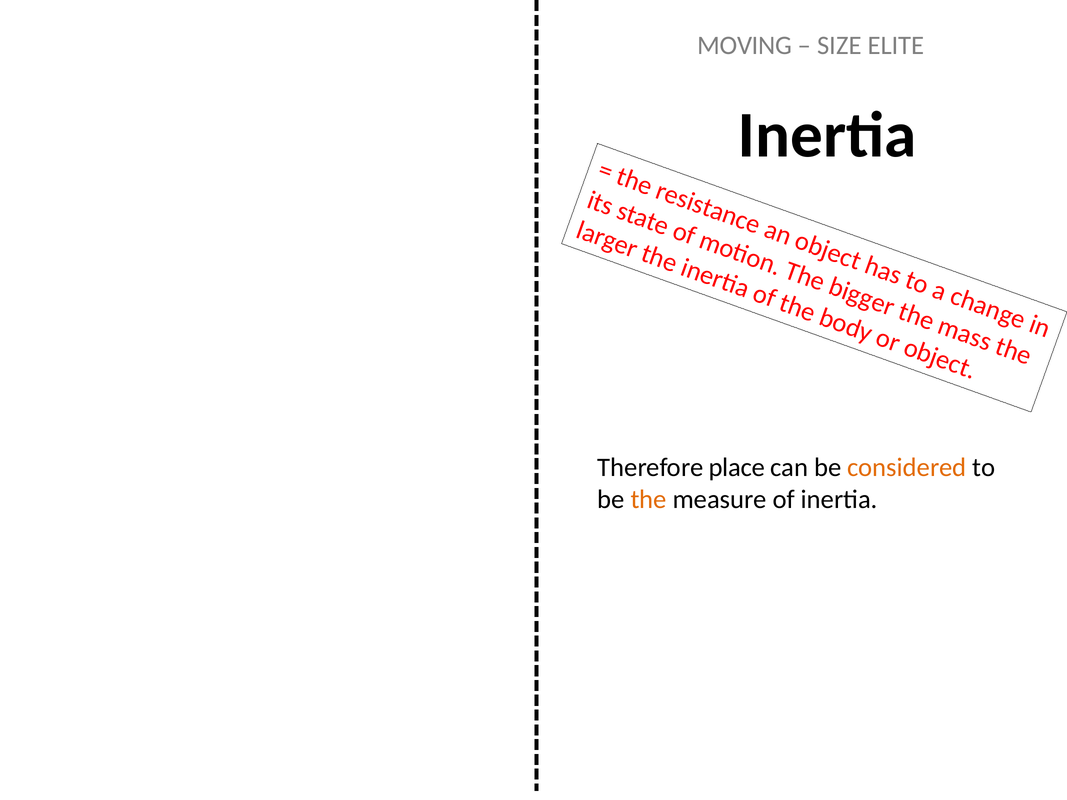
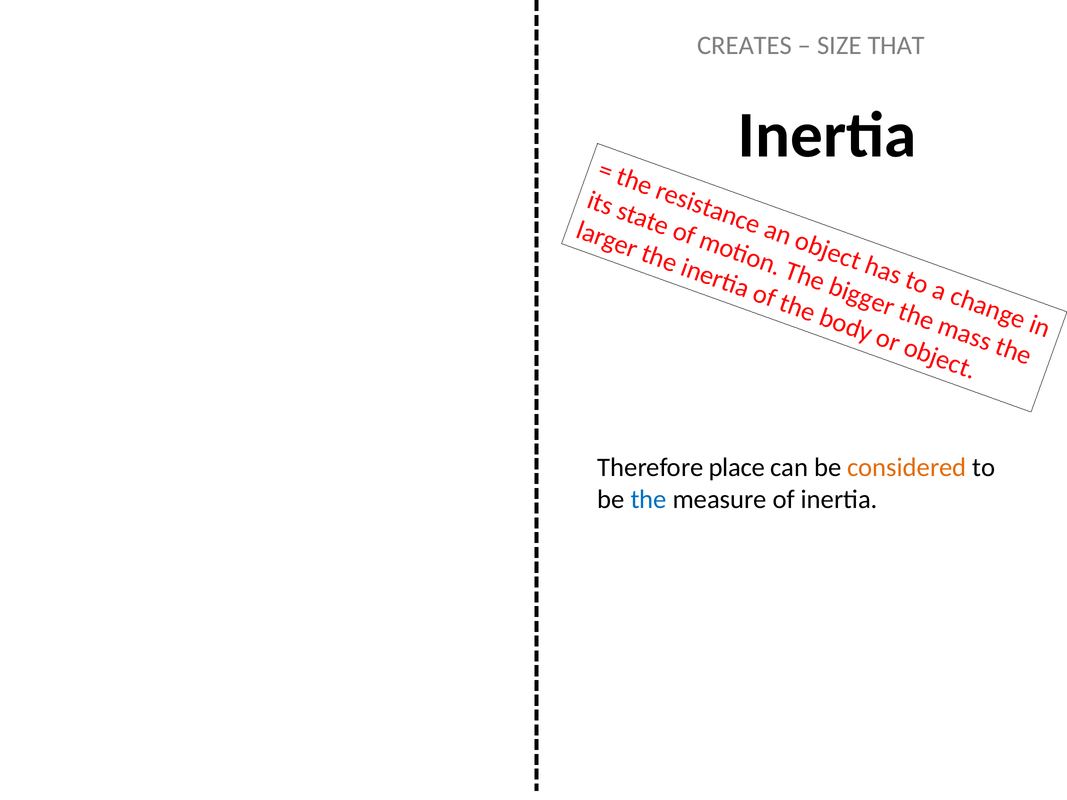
MOVING: MOVING -> CREATES
ELITE: ELITE -> THAT
the colour: orange -> blue
